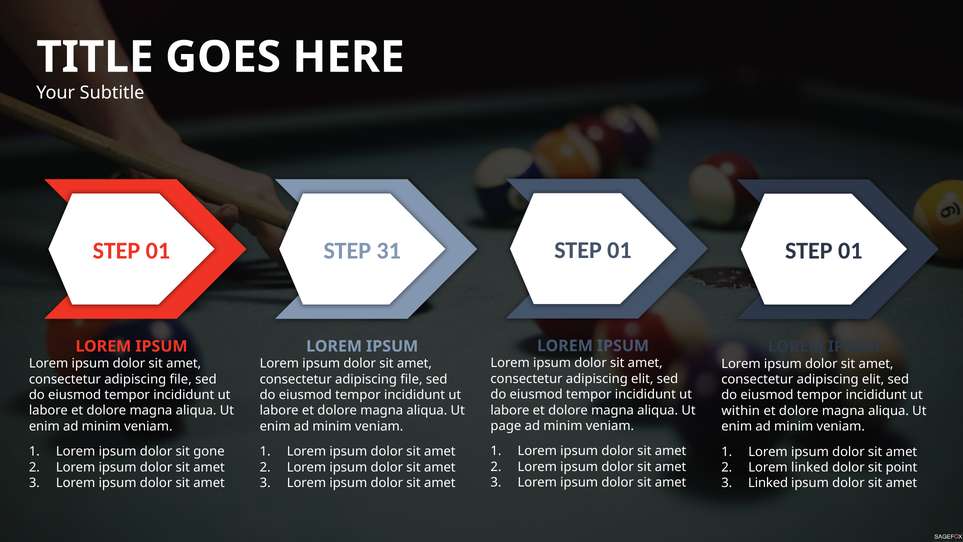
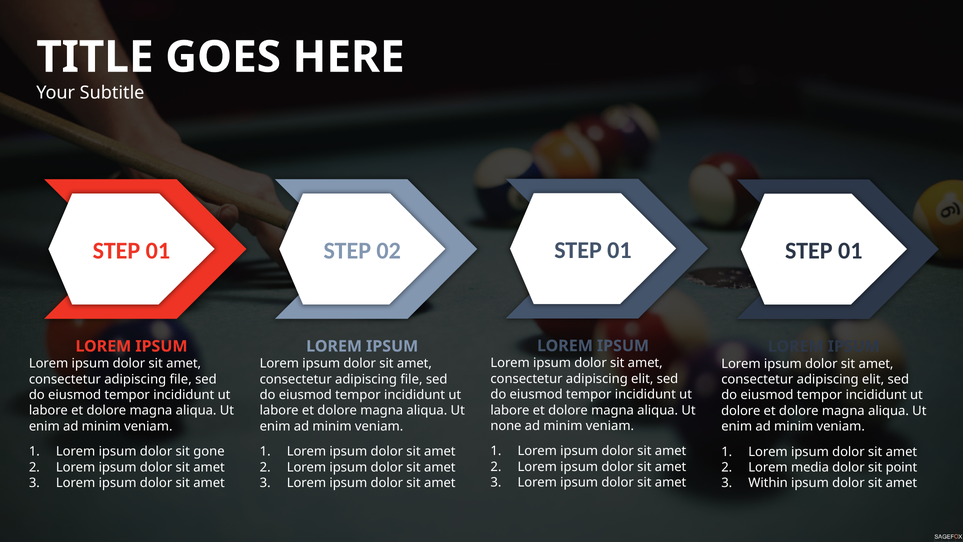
31: 31 -> 02
within at (741, 410): within -> dolore
page: page -> none
Lorem linked: linked -> media
Linked at (768, 483): Linked -> Within
